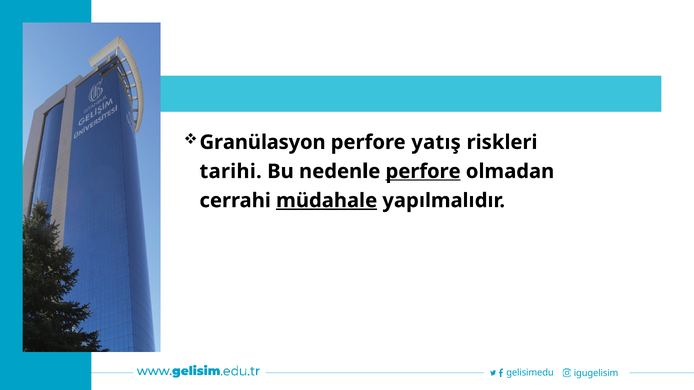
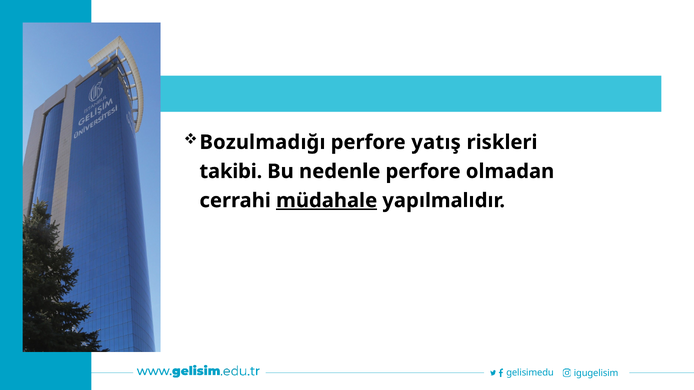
Granülasyon: Granülasyon -> Bozulmadığı
tarihi: tarihi -> takibi
perfore at (423, 172) underline: present -> none
